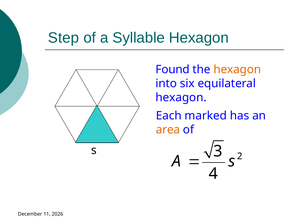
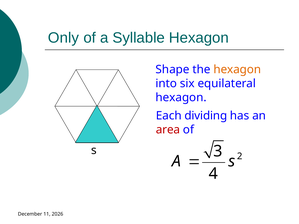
Step: Step -> Only
Found: Found -> Shape
marked: marked -> dividing
area colour: orange -> red
